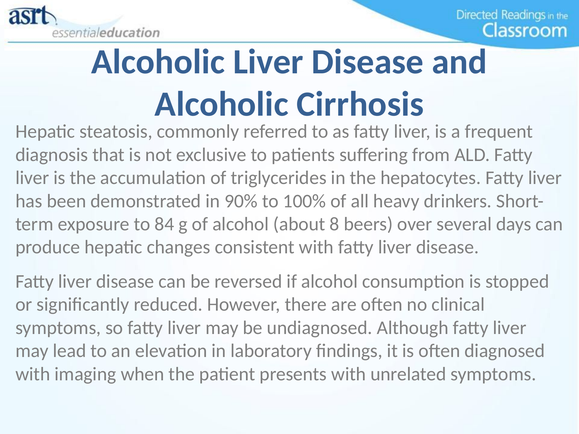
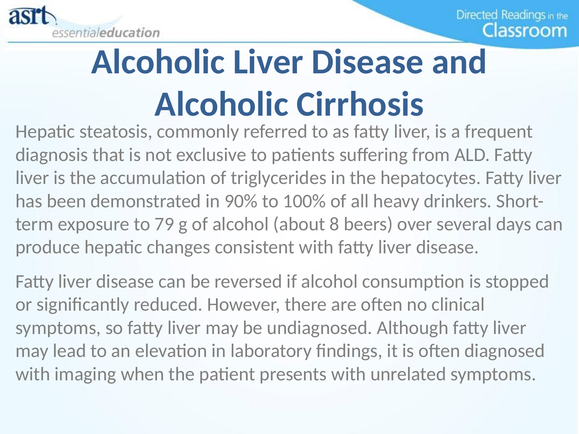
84: 84 -> 79
